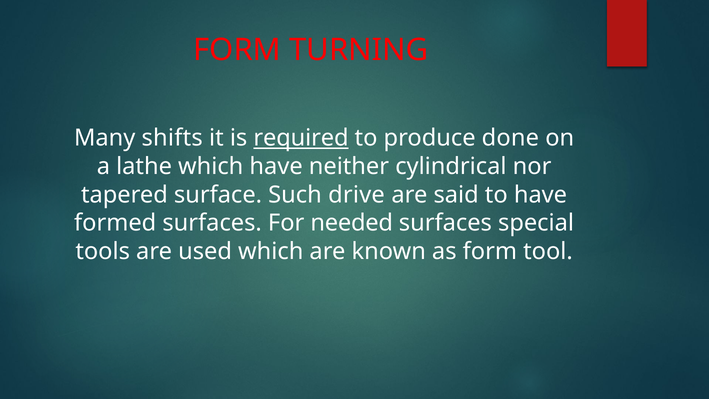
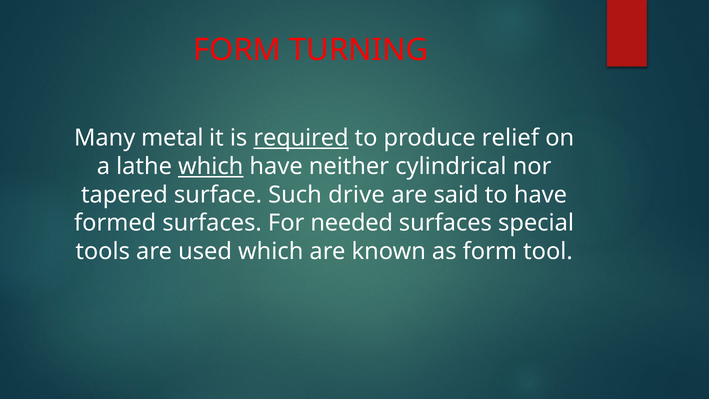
shifts: shifts -> metal
done: done -> relief
which at (211, 166) underline: none -> present
